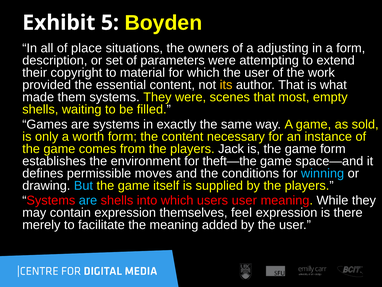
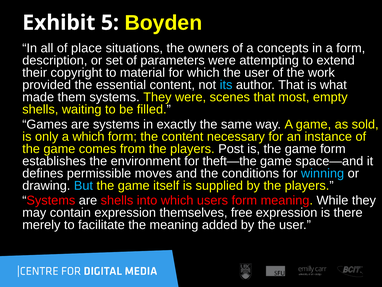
adjusting: adjusting -> concepts
its colour: yellow -> light blue
a worth: worth -> which
Jack: Jack -> Post
are at (88, 200) colour: light blue -> white
users user: user -> form
feel: feel -> free
